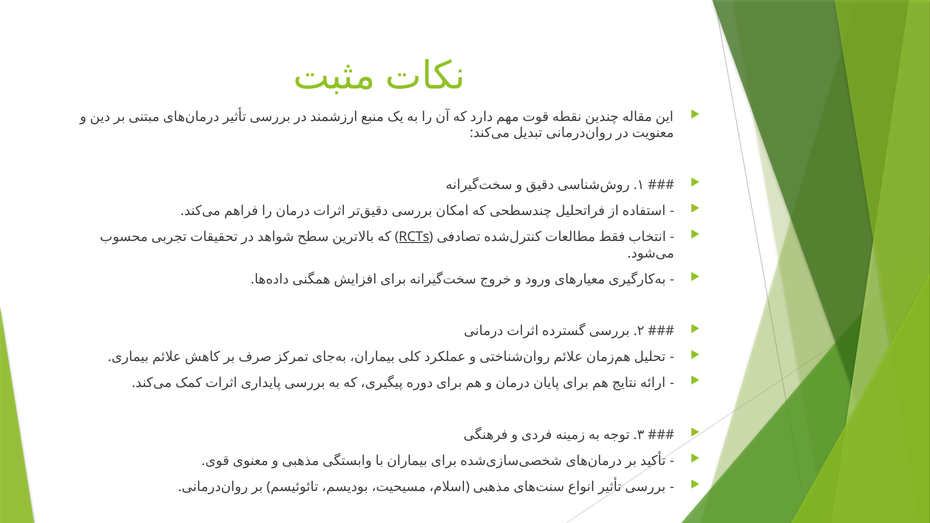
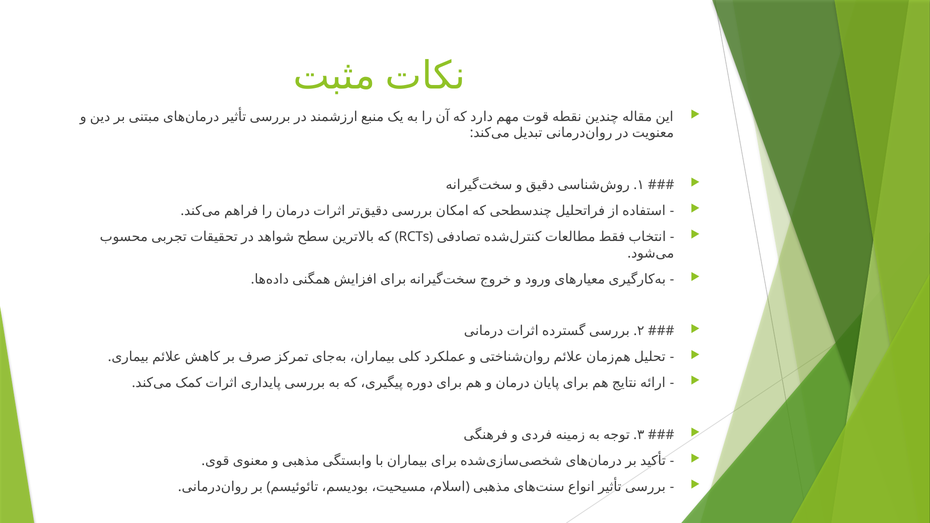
RCTs underline: present -> none
